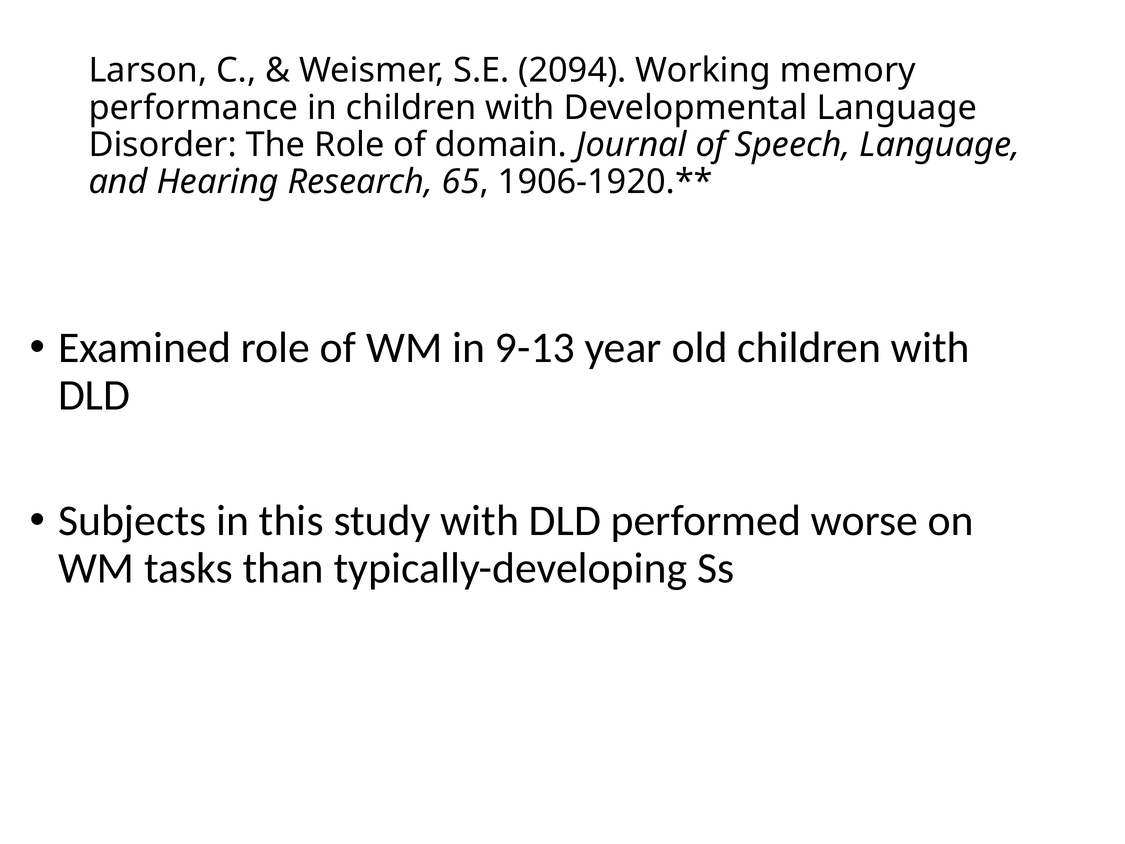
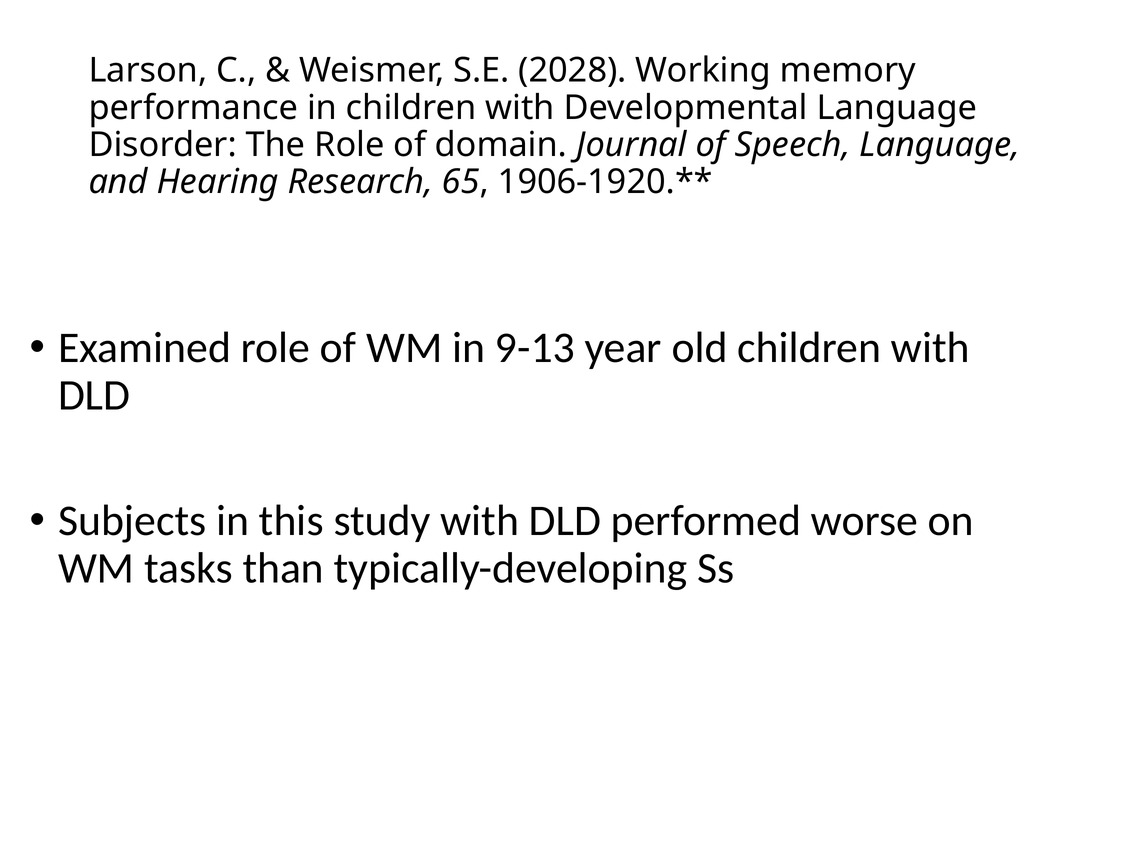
2094: 2094 -> 2028
